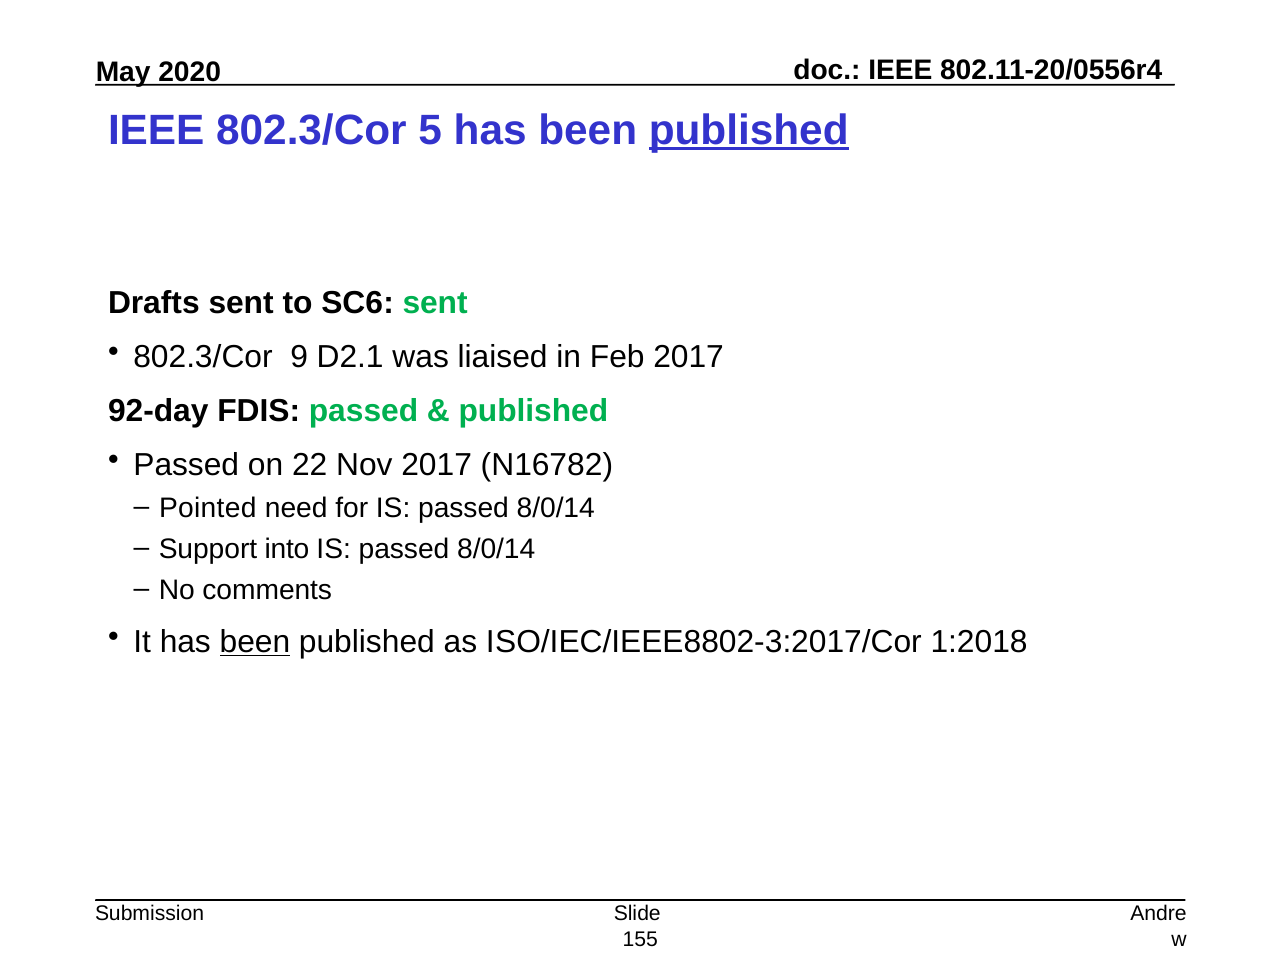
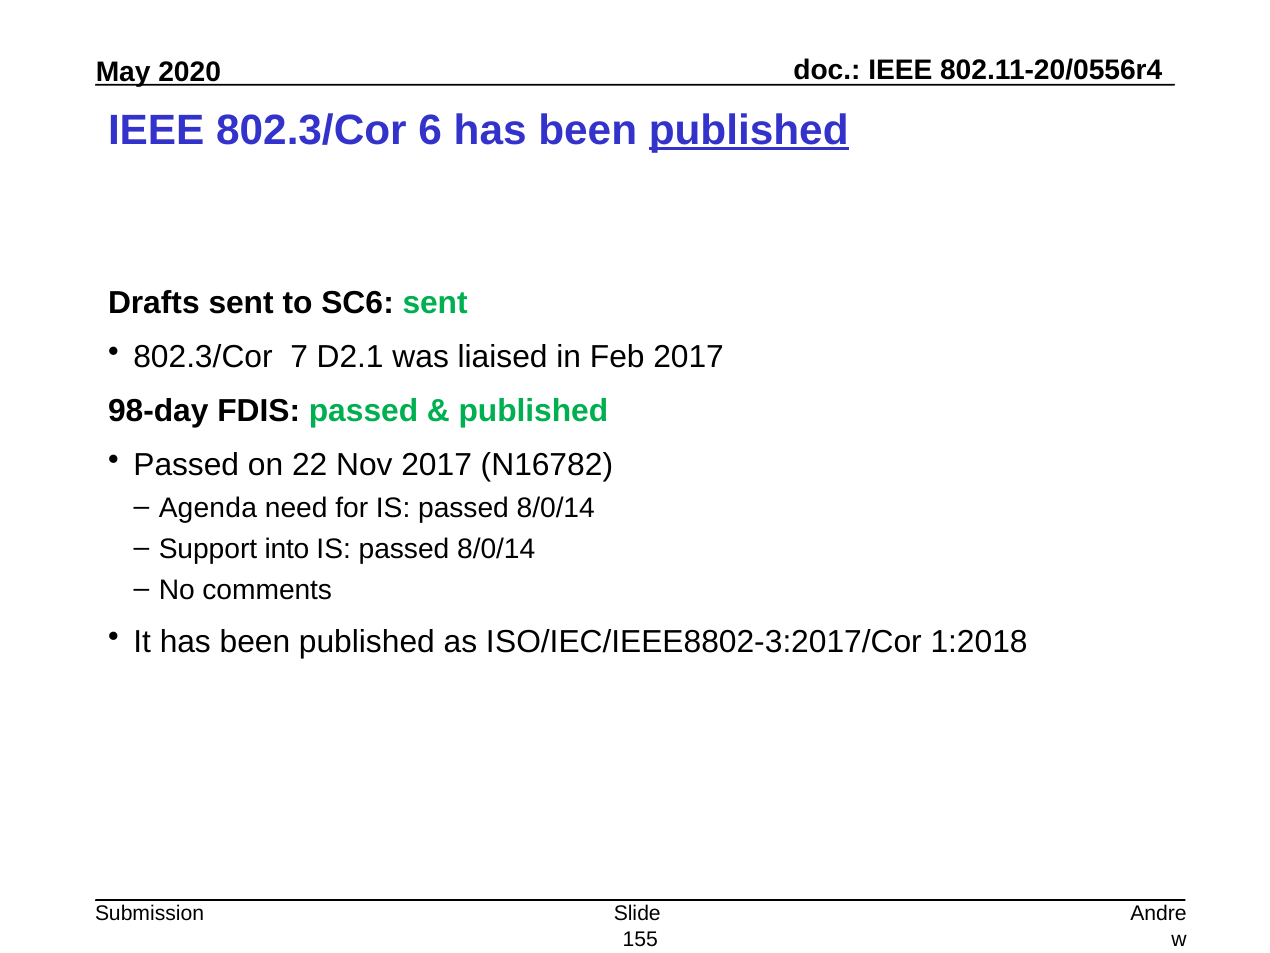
5: 5 -> 6
9: 9 -> 7
92-day: 92-day -> 98-day
Pointed: Pointed -> Agenda
been at (255, 642) underline: present -> none
